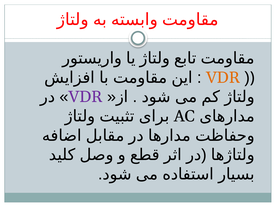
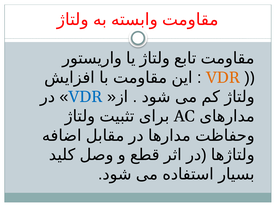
VDR at (86, 97) colour: purple -> blue
